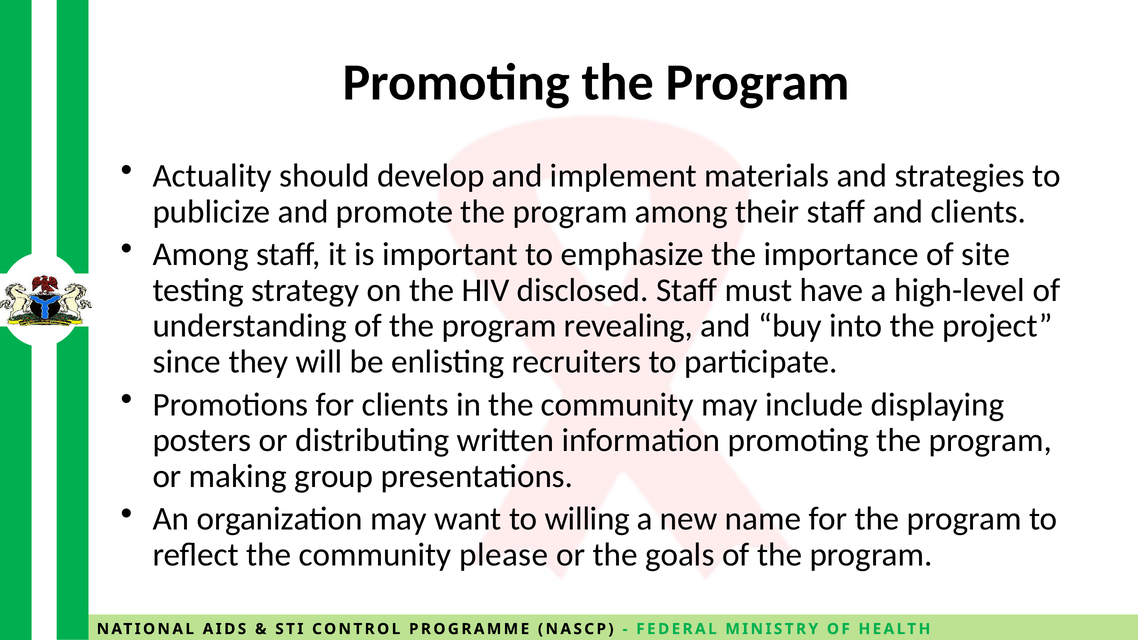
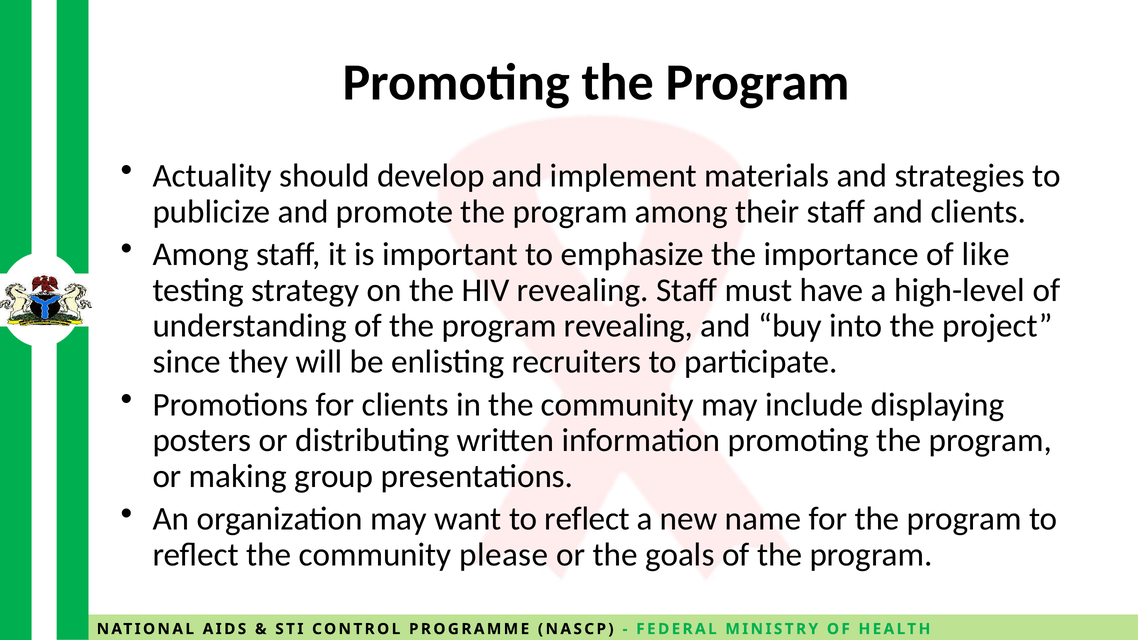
site: site -> like
HIV disclosed: disclosed -> revealing
want to willing: willing -> reflect
